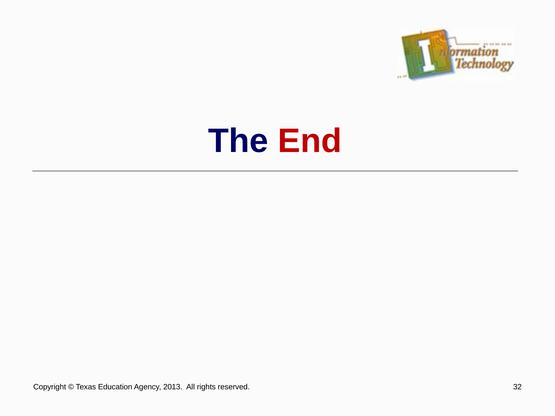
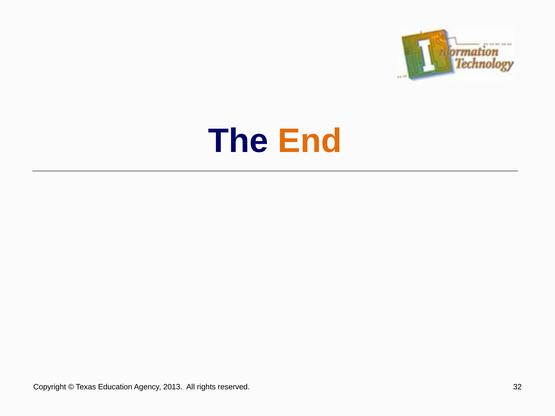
End colour: red -> orange
